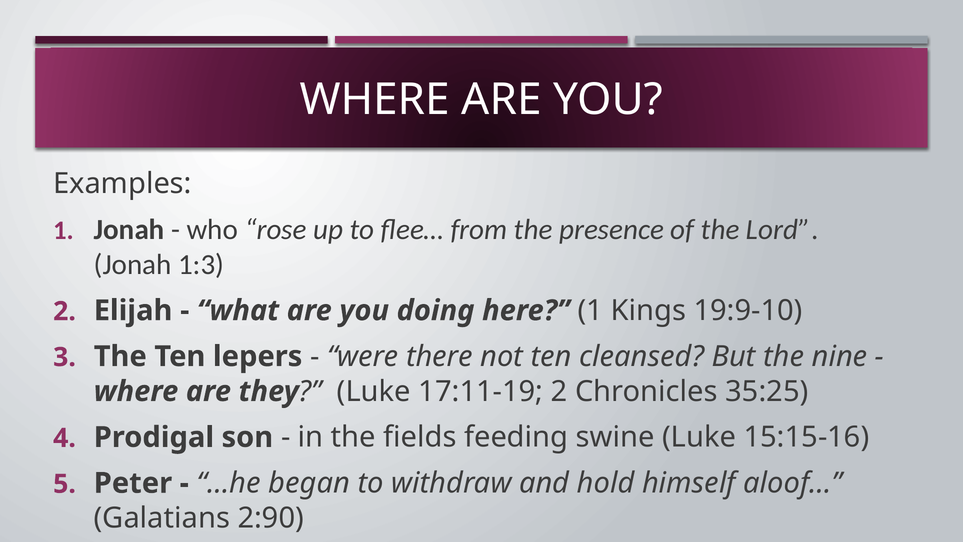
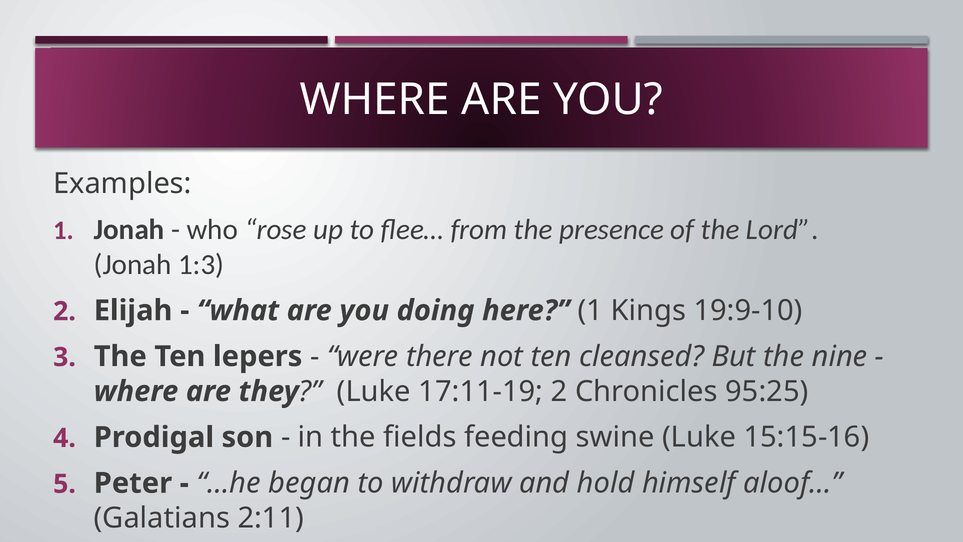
35:25: 35:25 -> 95:25
2:90: 2:90 -> 2:11
